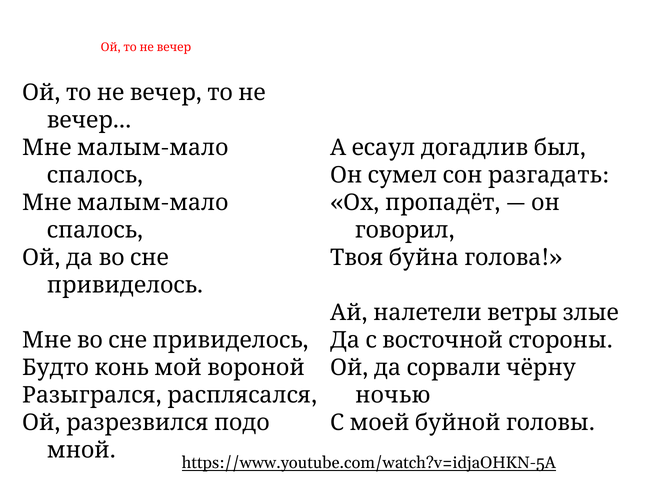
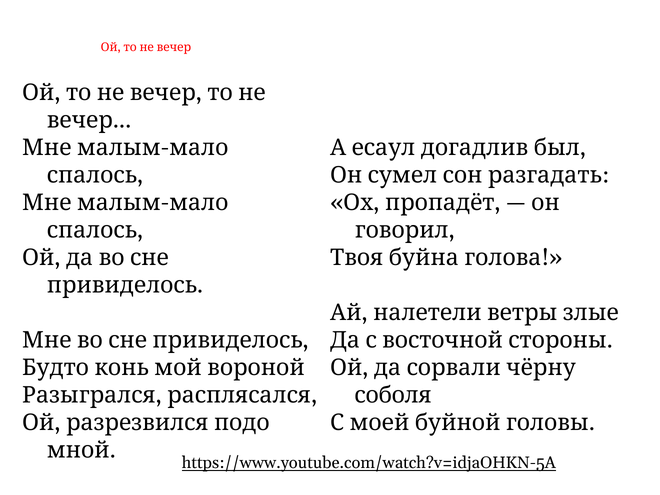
ночью: ночью -> соболя
